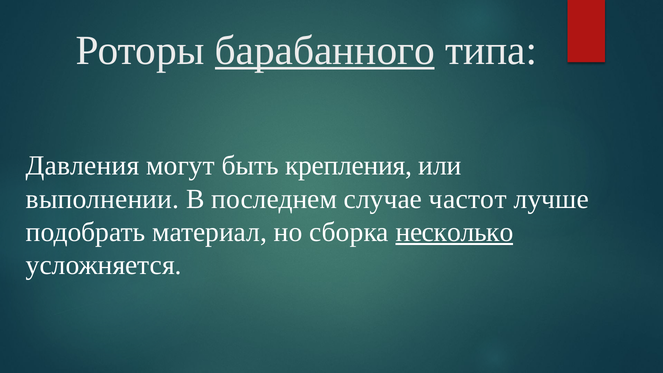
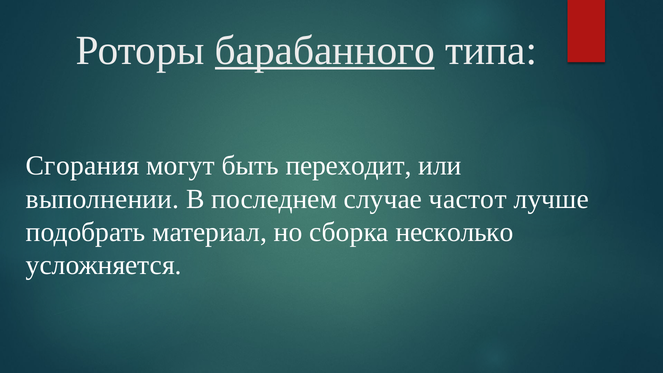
Давления: Давления -> Сгорания
крепления: крепления -> переходит
несколько underline: present -> none
